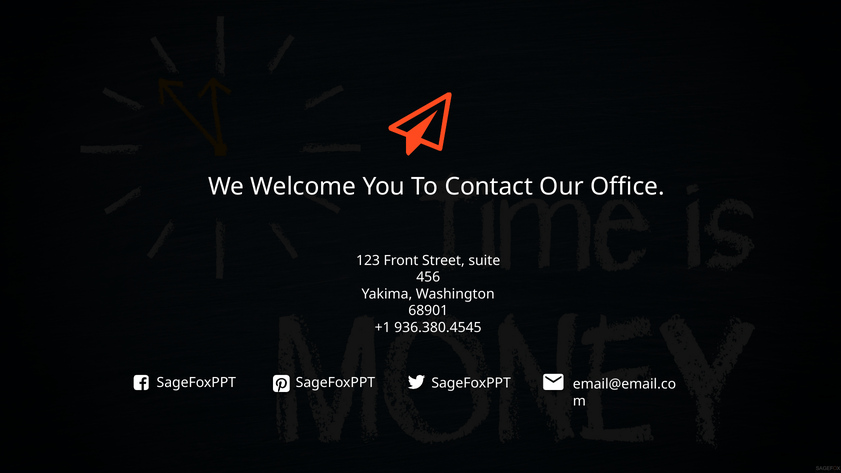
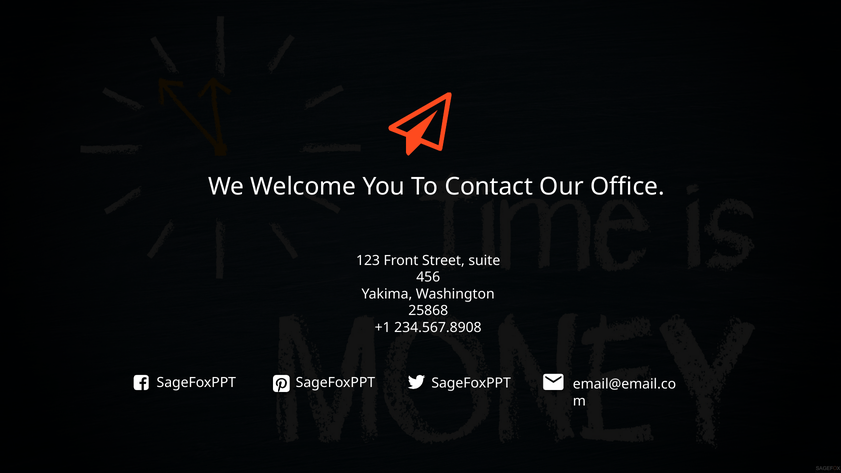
68901: 68901 -> 25868
936.380.4545: 936.380.4545 -> 234.567.8908
